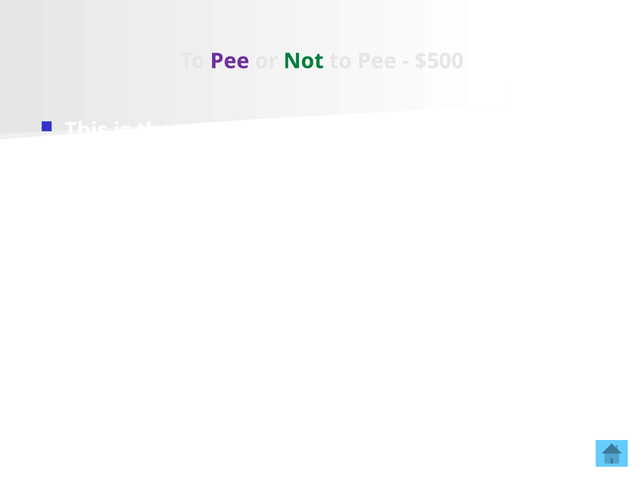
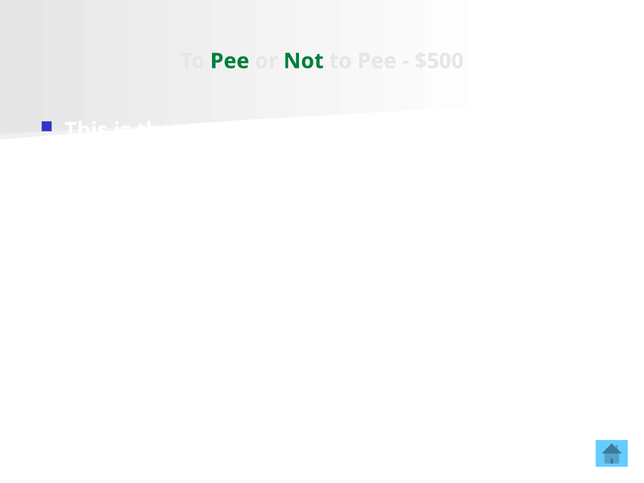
Pee at (230, 61) colour: purple -> green
